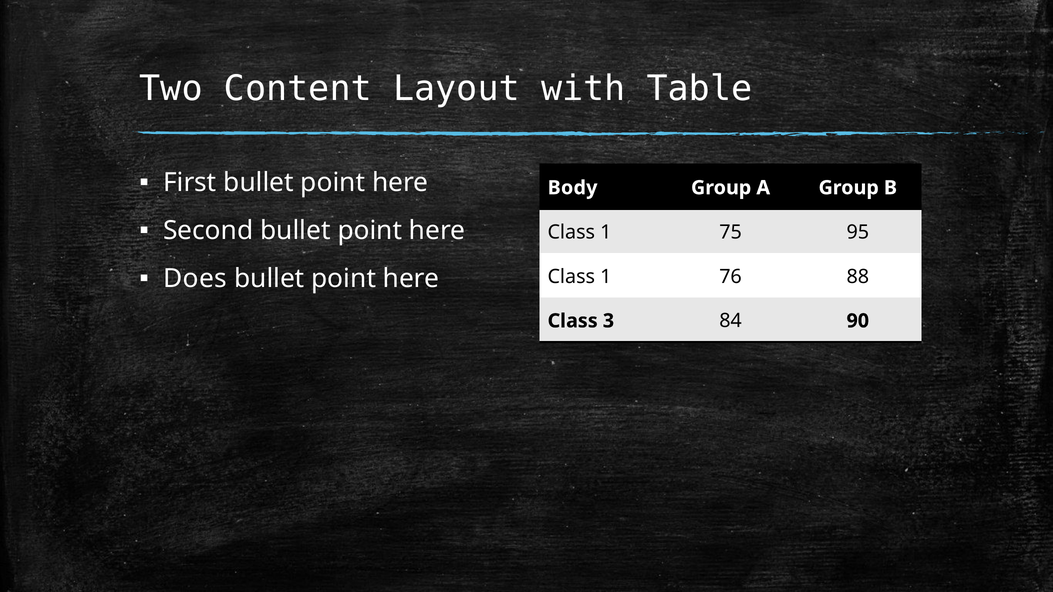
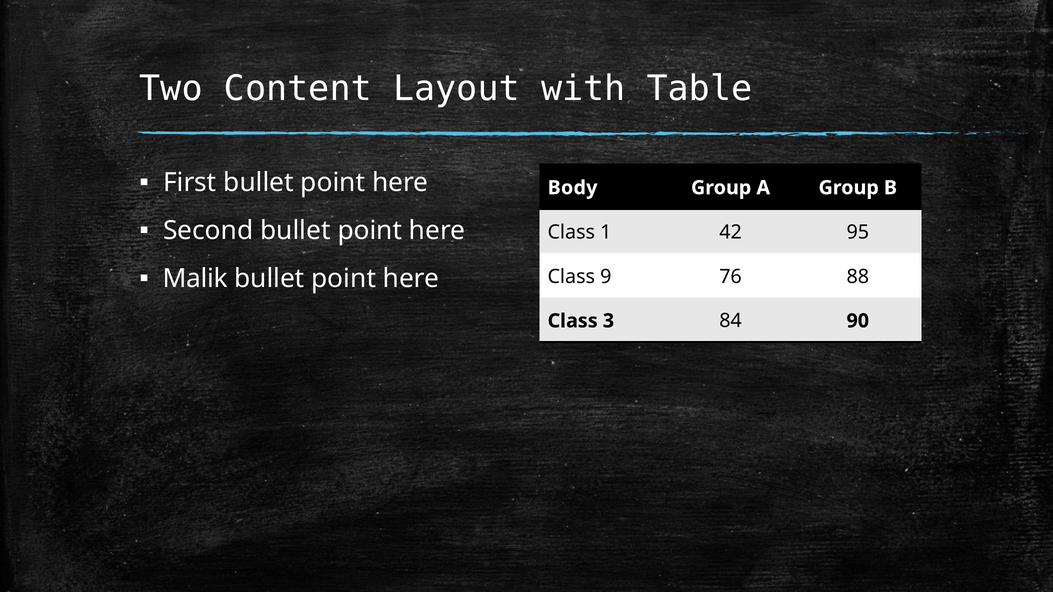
75: 75 -> 42
Does: Does -> Malik
1 at (606, 277): 1 -> 9
